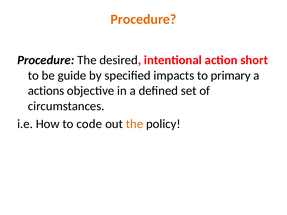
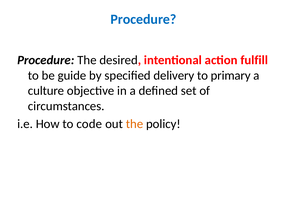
Procedure at (143, 19) colour: orange -> blue
short: short -> fulfill
impacts: impacts -> delivery
actions: actions -> culture
